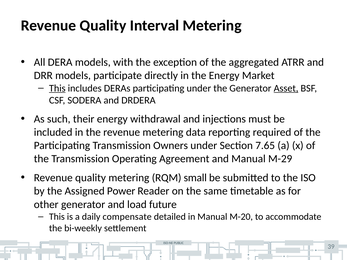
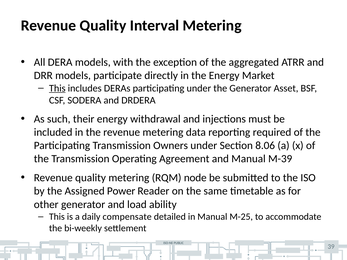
Asset underline: present -> none
7.65: 7.65 -> 8.06
M-29: M-29 -> M-39
small: small -> node
future: future -> ability
M-20: M-20 -> M-25
